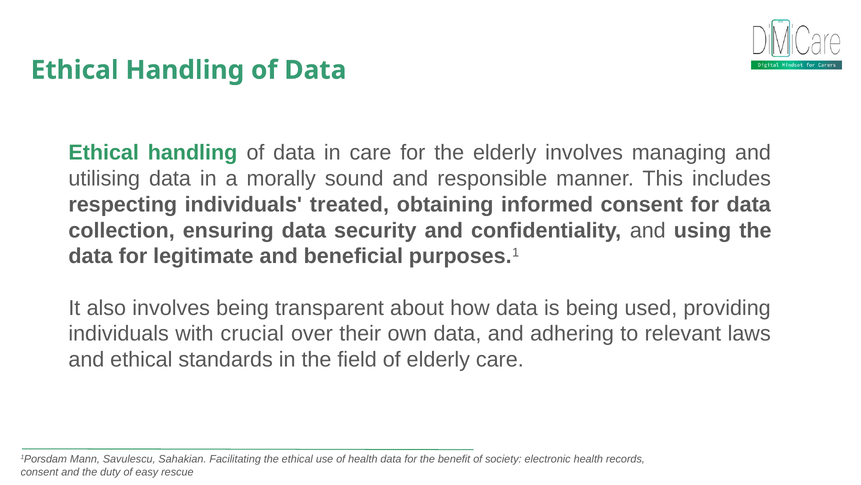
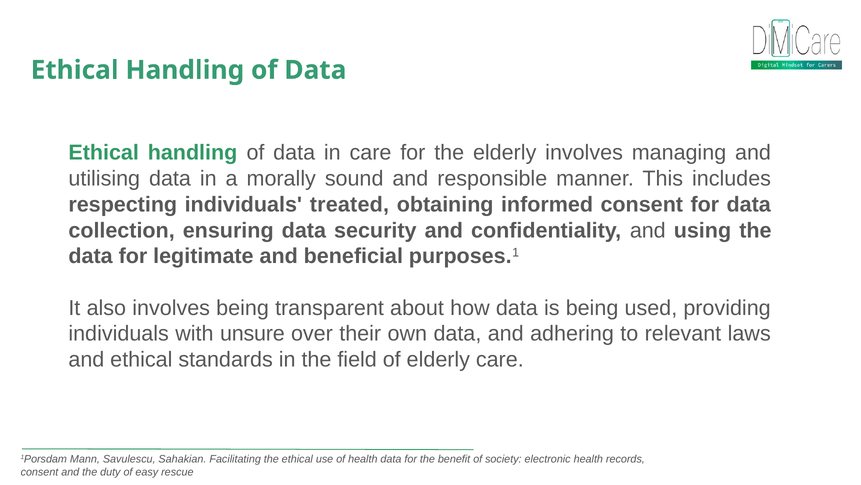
crucial: crucial -> unsure
